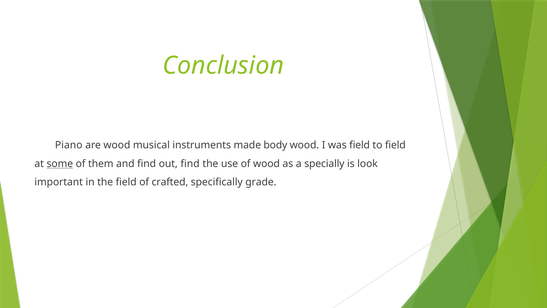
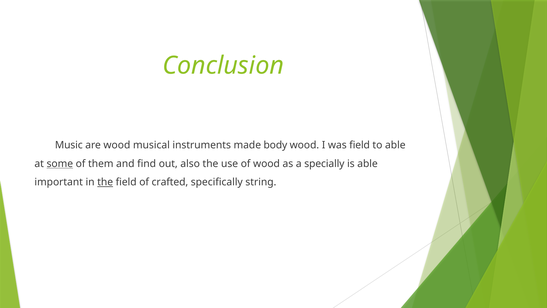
Piano: Piano -> Music
to field: field -> able
out find: find -> also
is look: look -> able
the at (105, 182) underline: none -> present
grade: grade -> string
